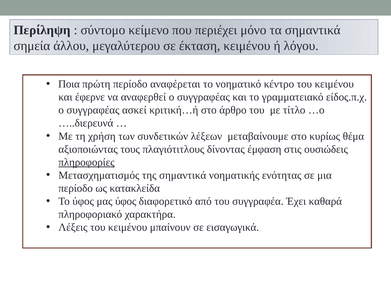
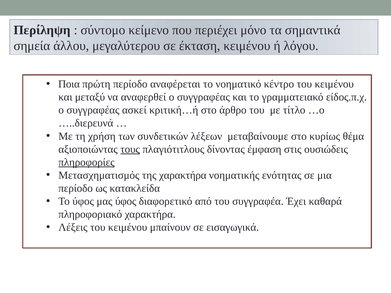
έφερνε: έφερνε -> μεταξύ
τους underline: none -> present
της σημαντικά: σημαντικά -> χαρακτήρα
